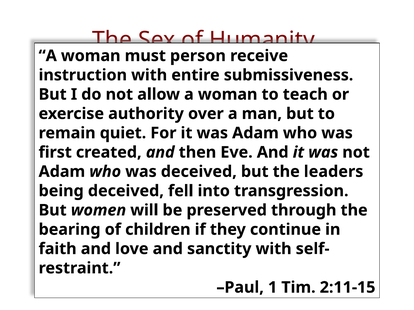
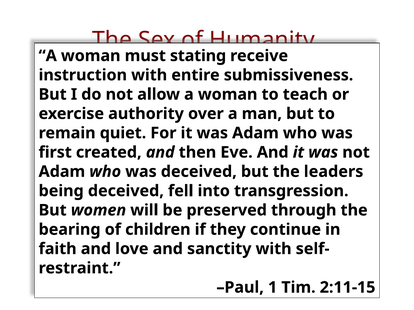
person: person -> stating
